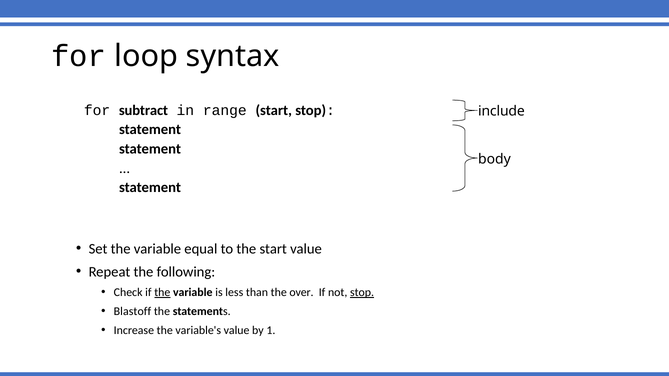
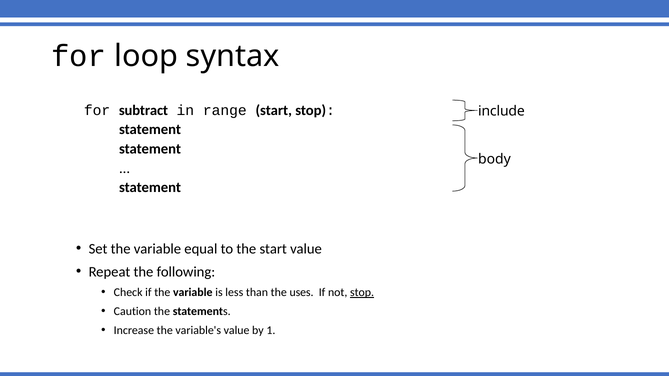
the at (162, 293) underline: present -> none
over: over -> uses
Blastoff: Blastoff -> Caution
